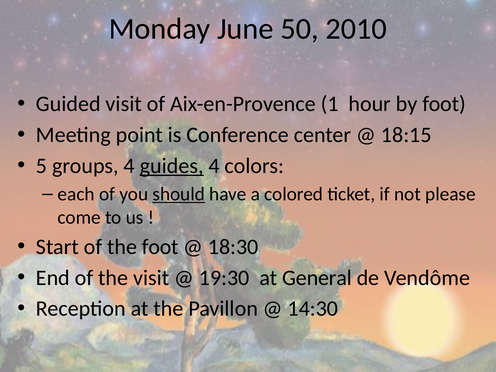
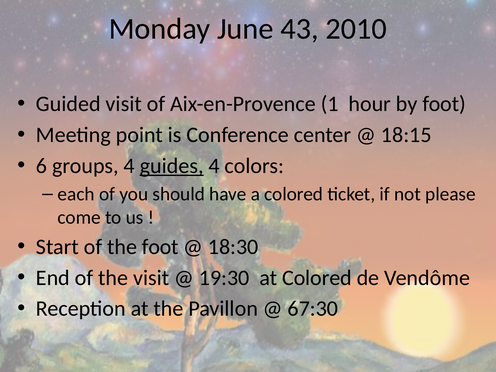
50: 50 -> 43
5: 5 -> 6
should underline: present -> none
at General: General -> Colored
14:30: 14:30 -> 67:30
